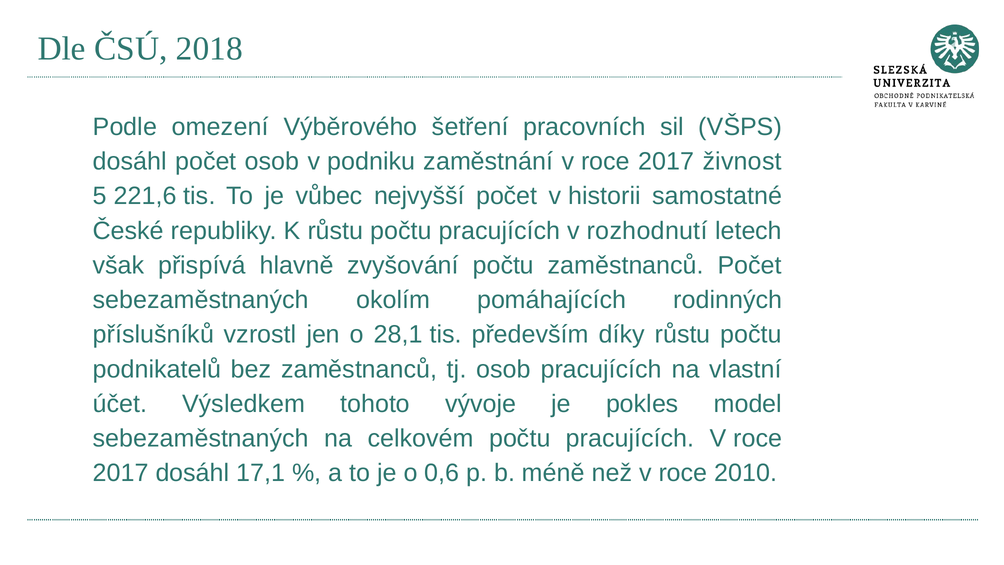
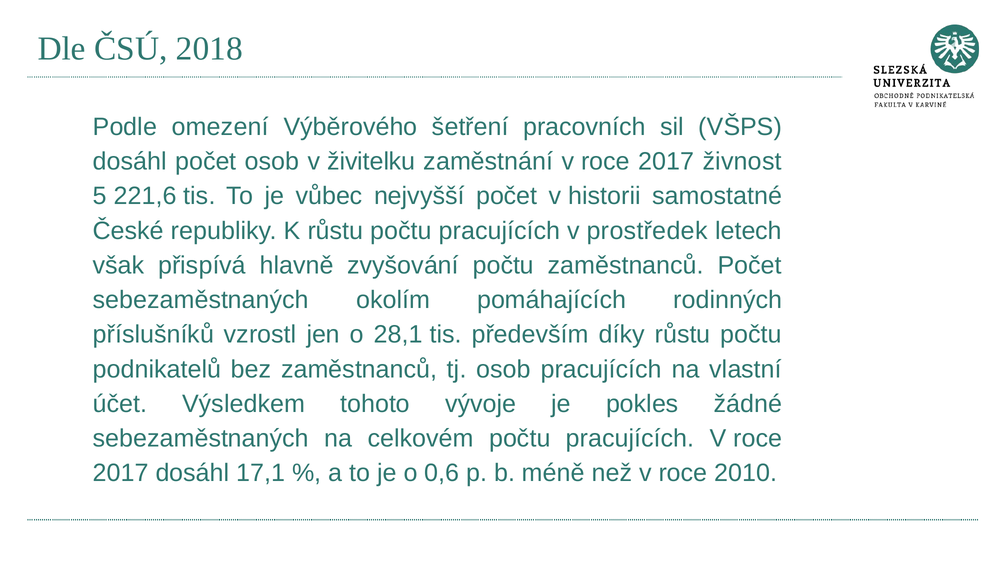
podniku: podniku -> živitelku
rozhodnutí: rozhodnutí -> prostředek
model: model -> žádné
